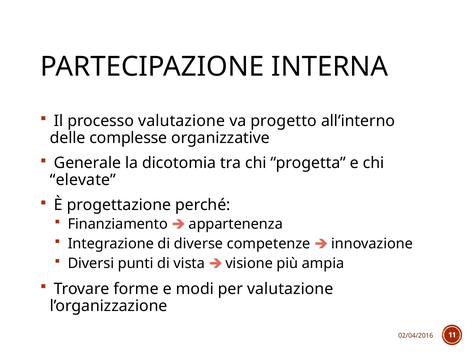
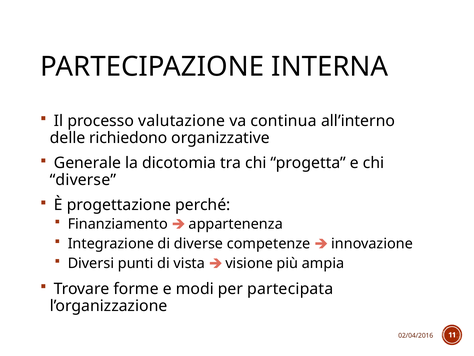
progetto: progetto -> continua
complesse: complesse -> richiedono
elevate at (83, 180): elevate -> diverse
per valutazione: valutazione -> partecipata
